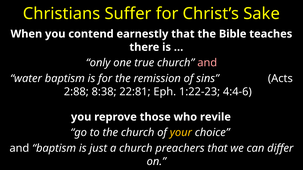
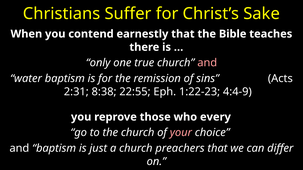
2:88: 2:88 -> 2:31
22:81: 22:81 -> 22:55
4:4-6: 4:4-6 -> 4:4-9
revile: revile -> every
your colour: yellow -> pink
